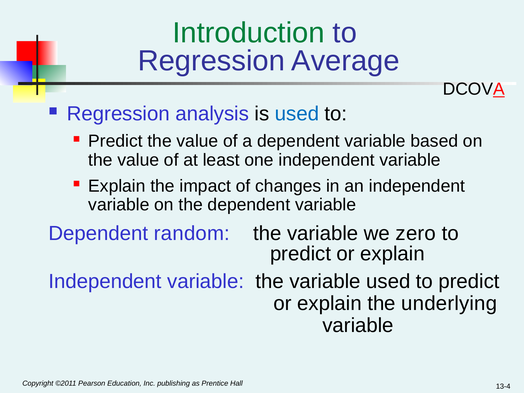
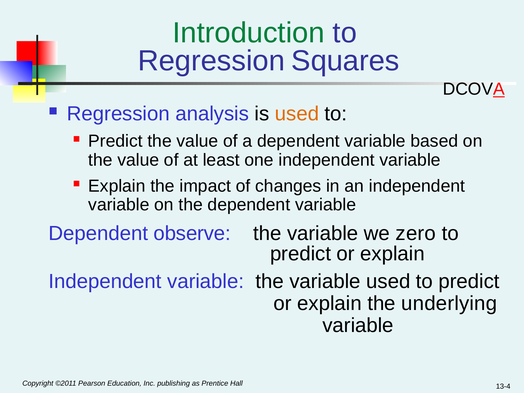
Average: Average -> Squares
used at (297, 114) colour: blue -> orange
random: random -> observe
